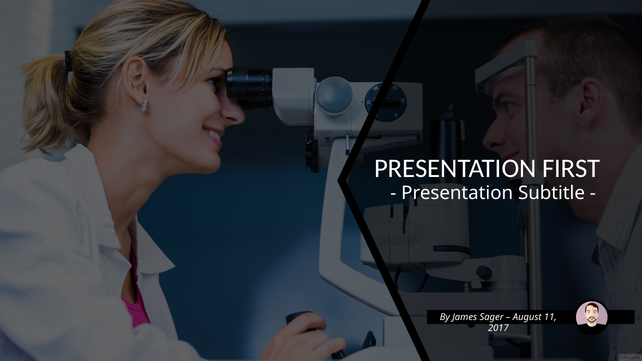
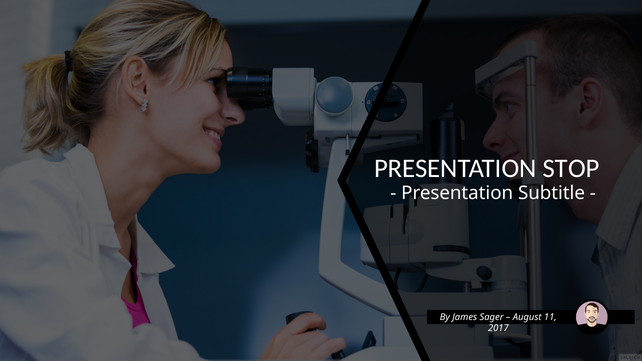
FIRST: FIRST -> STOP
